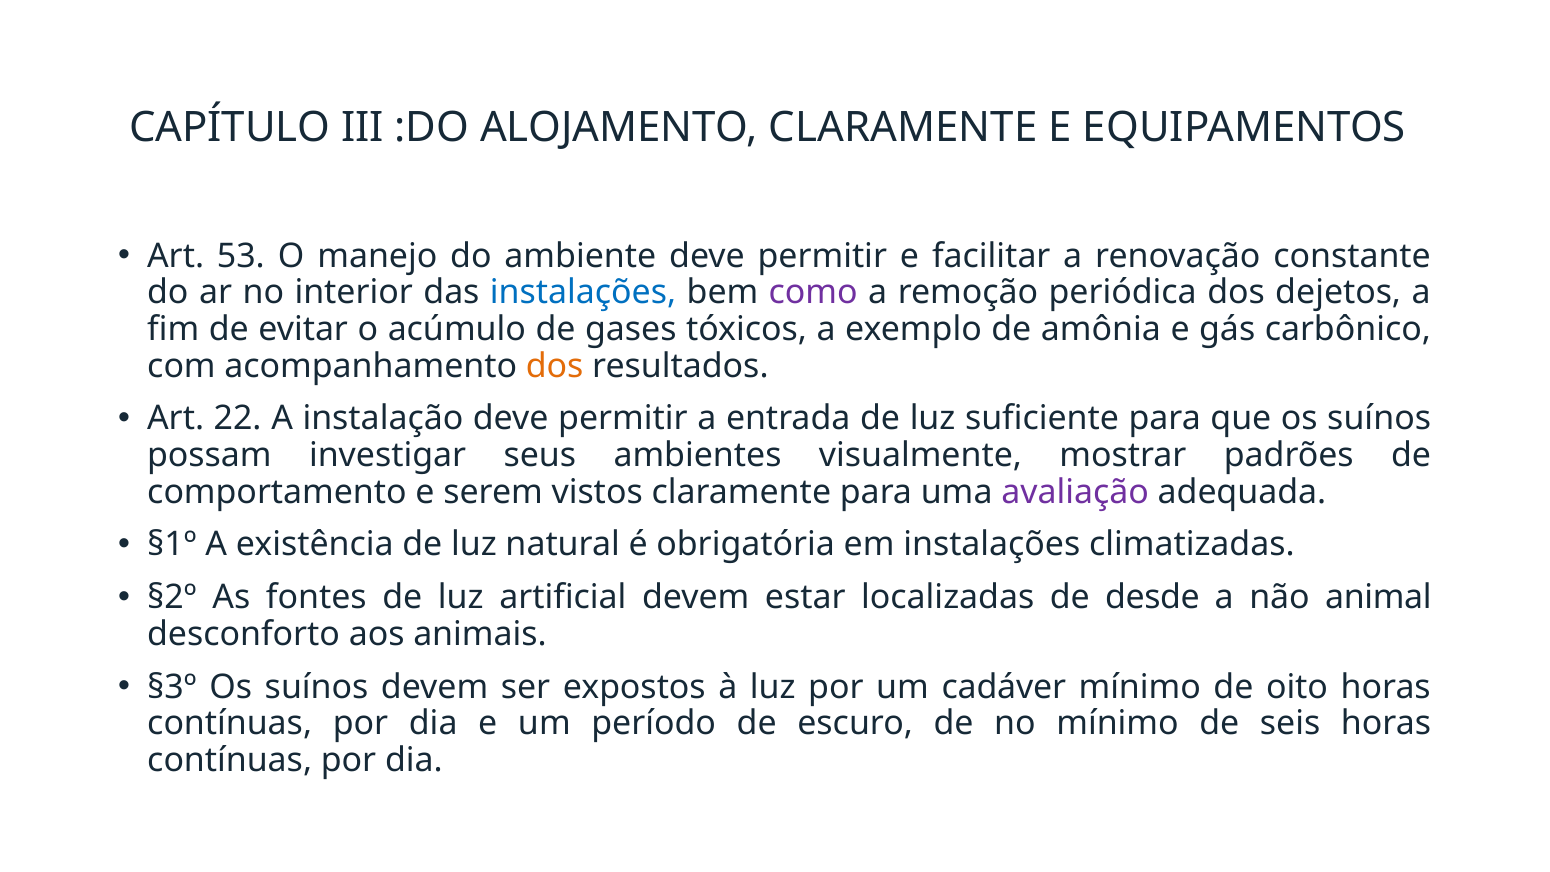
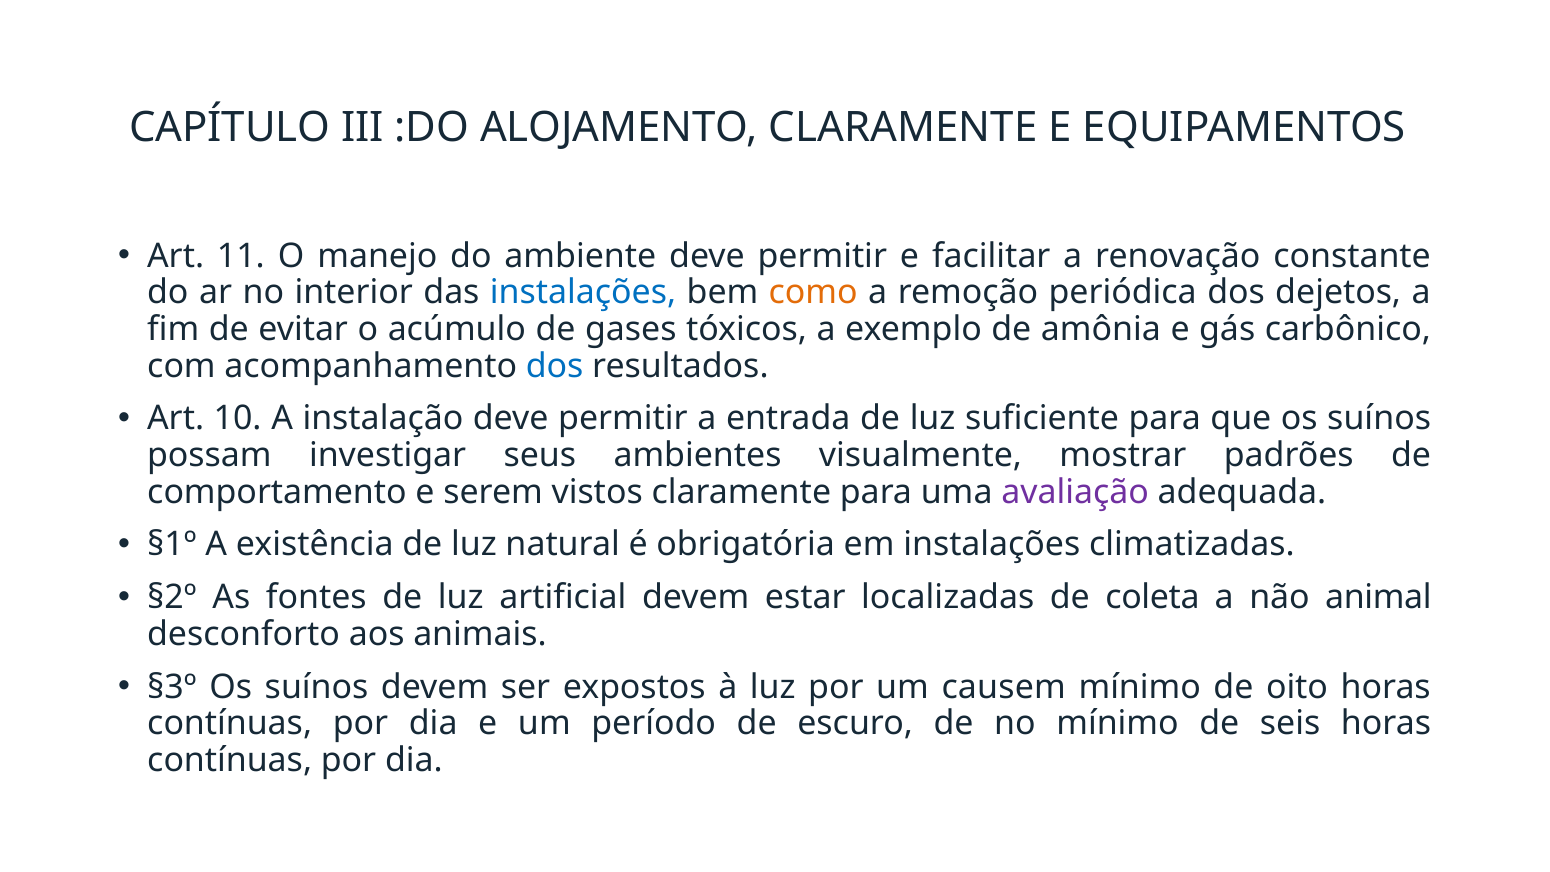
53: 53 -> 11
como colour: purple -> orange
dos at (555, 366) colour: orange -> blue
22: 22 -> 10
desde: desde -> coleta
cadáver: cadáver -> causem
